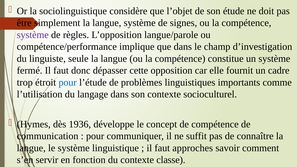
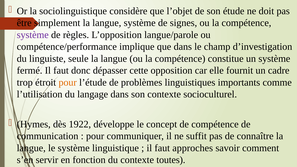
pour at (68, 82) colour: blue -> orange
1936: 1936 -> 1922
classe: classe -> toutes
